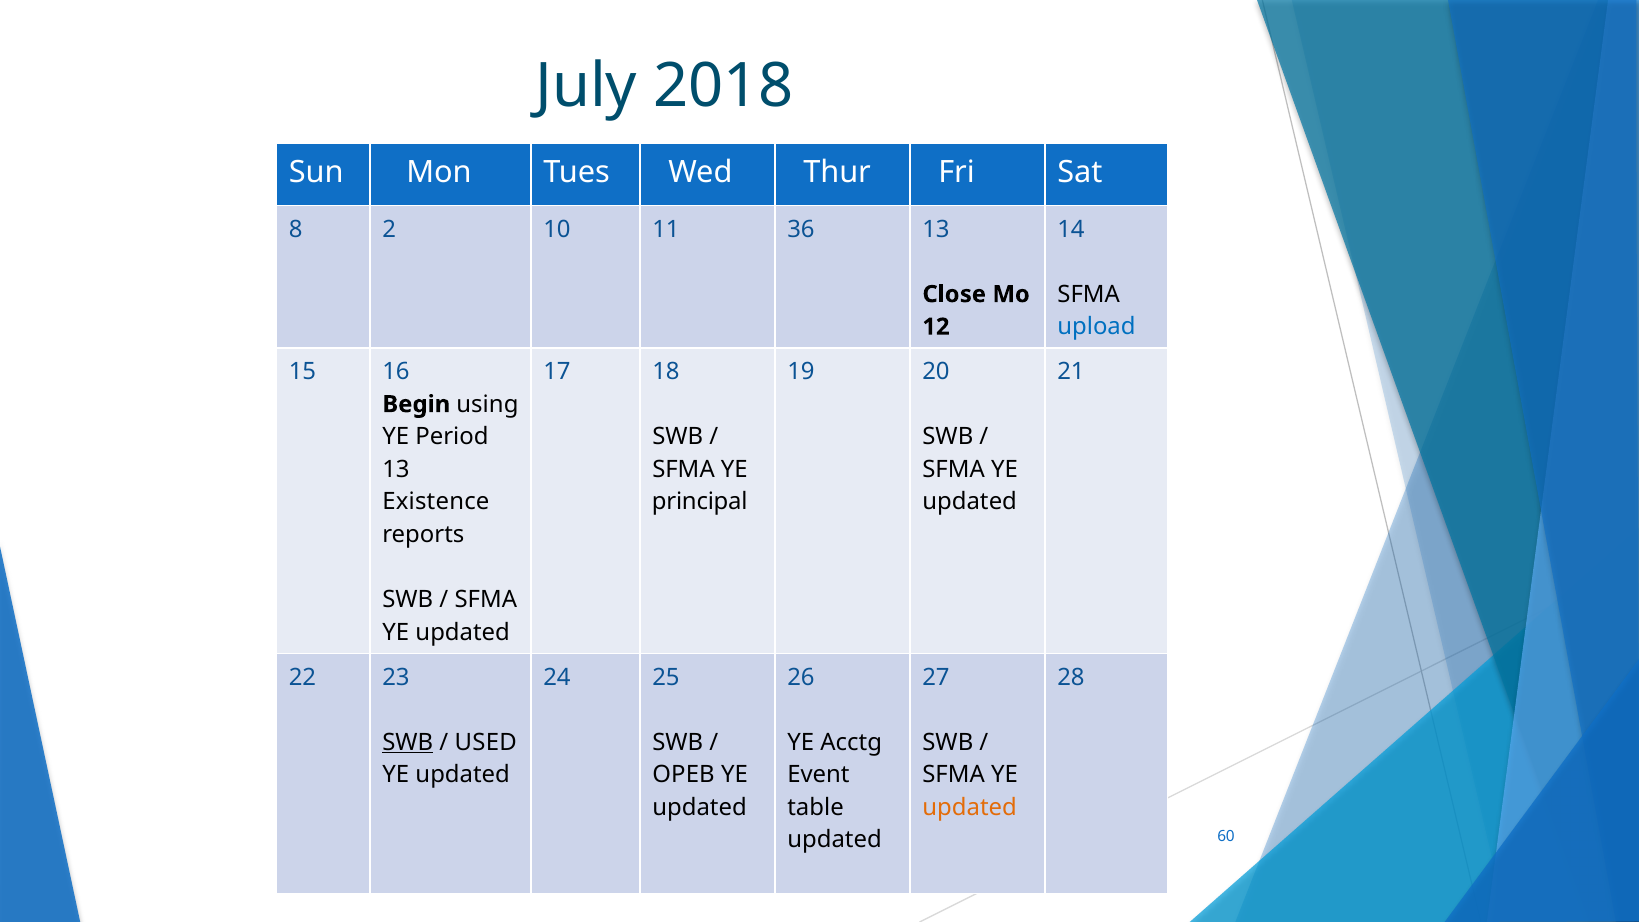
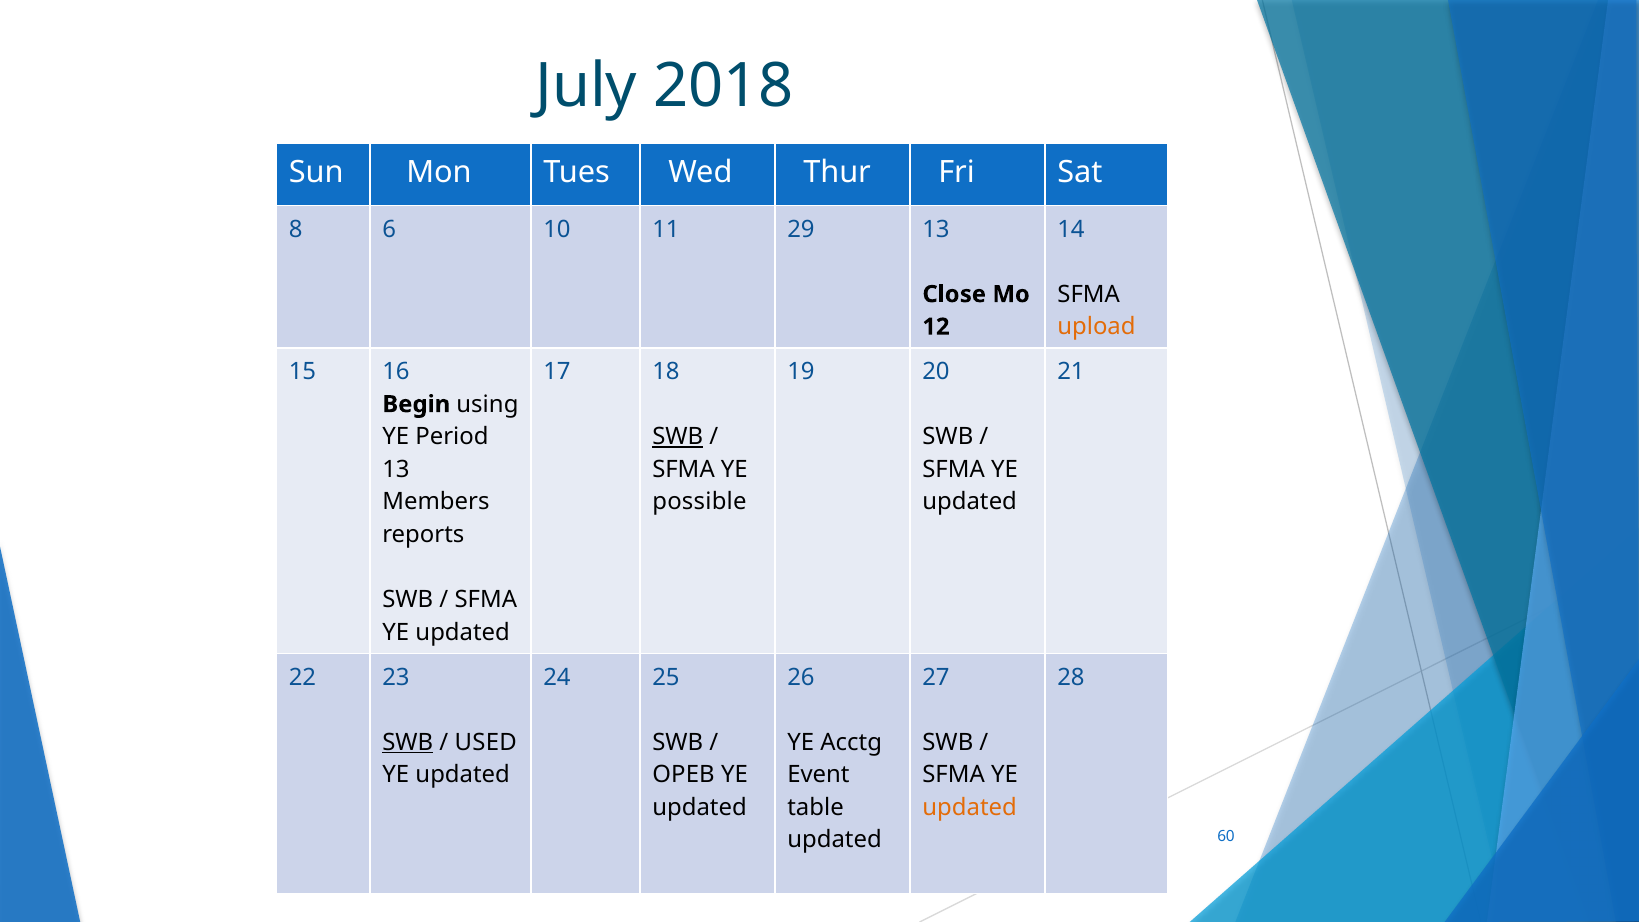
2: 2 -> 6
36: 36 -> 29
upload colour: blue -> orange
SWB at (678, 437) underline: none -> present
Existence: Existence -> Members
principal: principal -> possible
